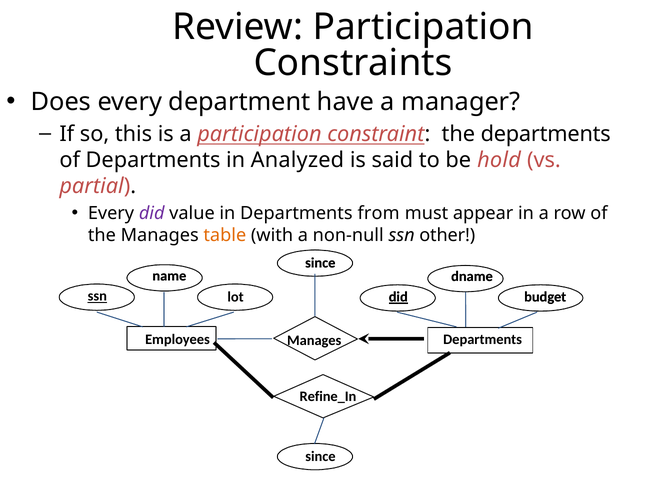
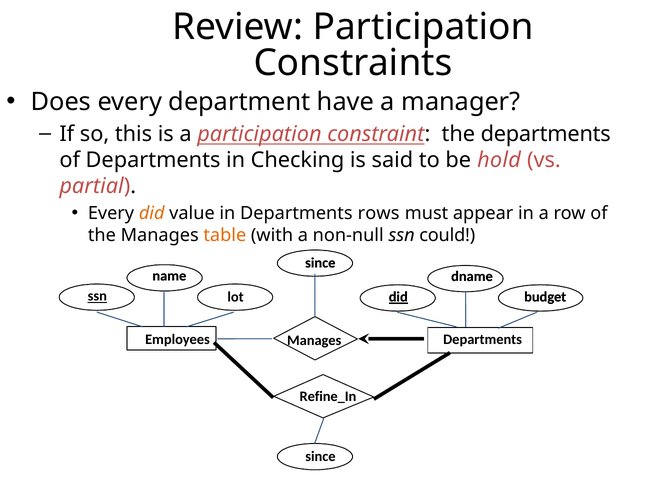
Analyzed: Analyzed -> Checking
did at (152, 213) colour: purple -> orange
from: from -> rows
other: other -> could
